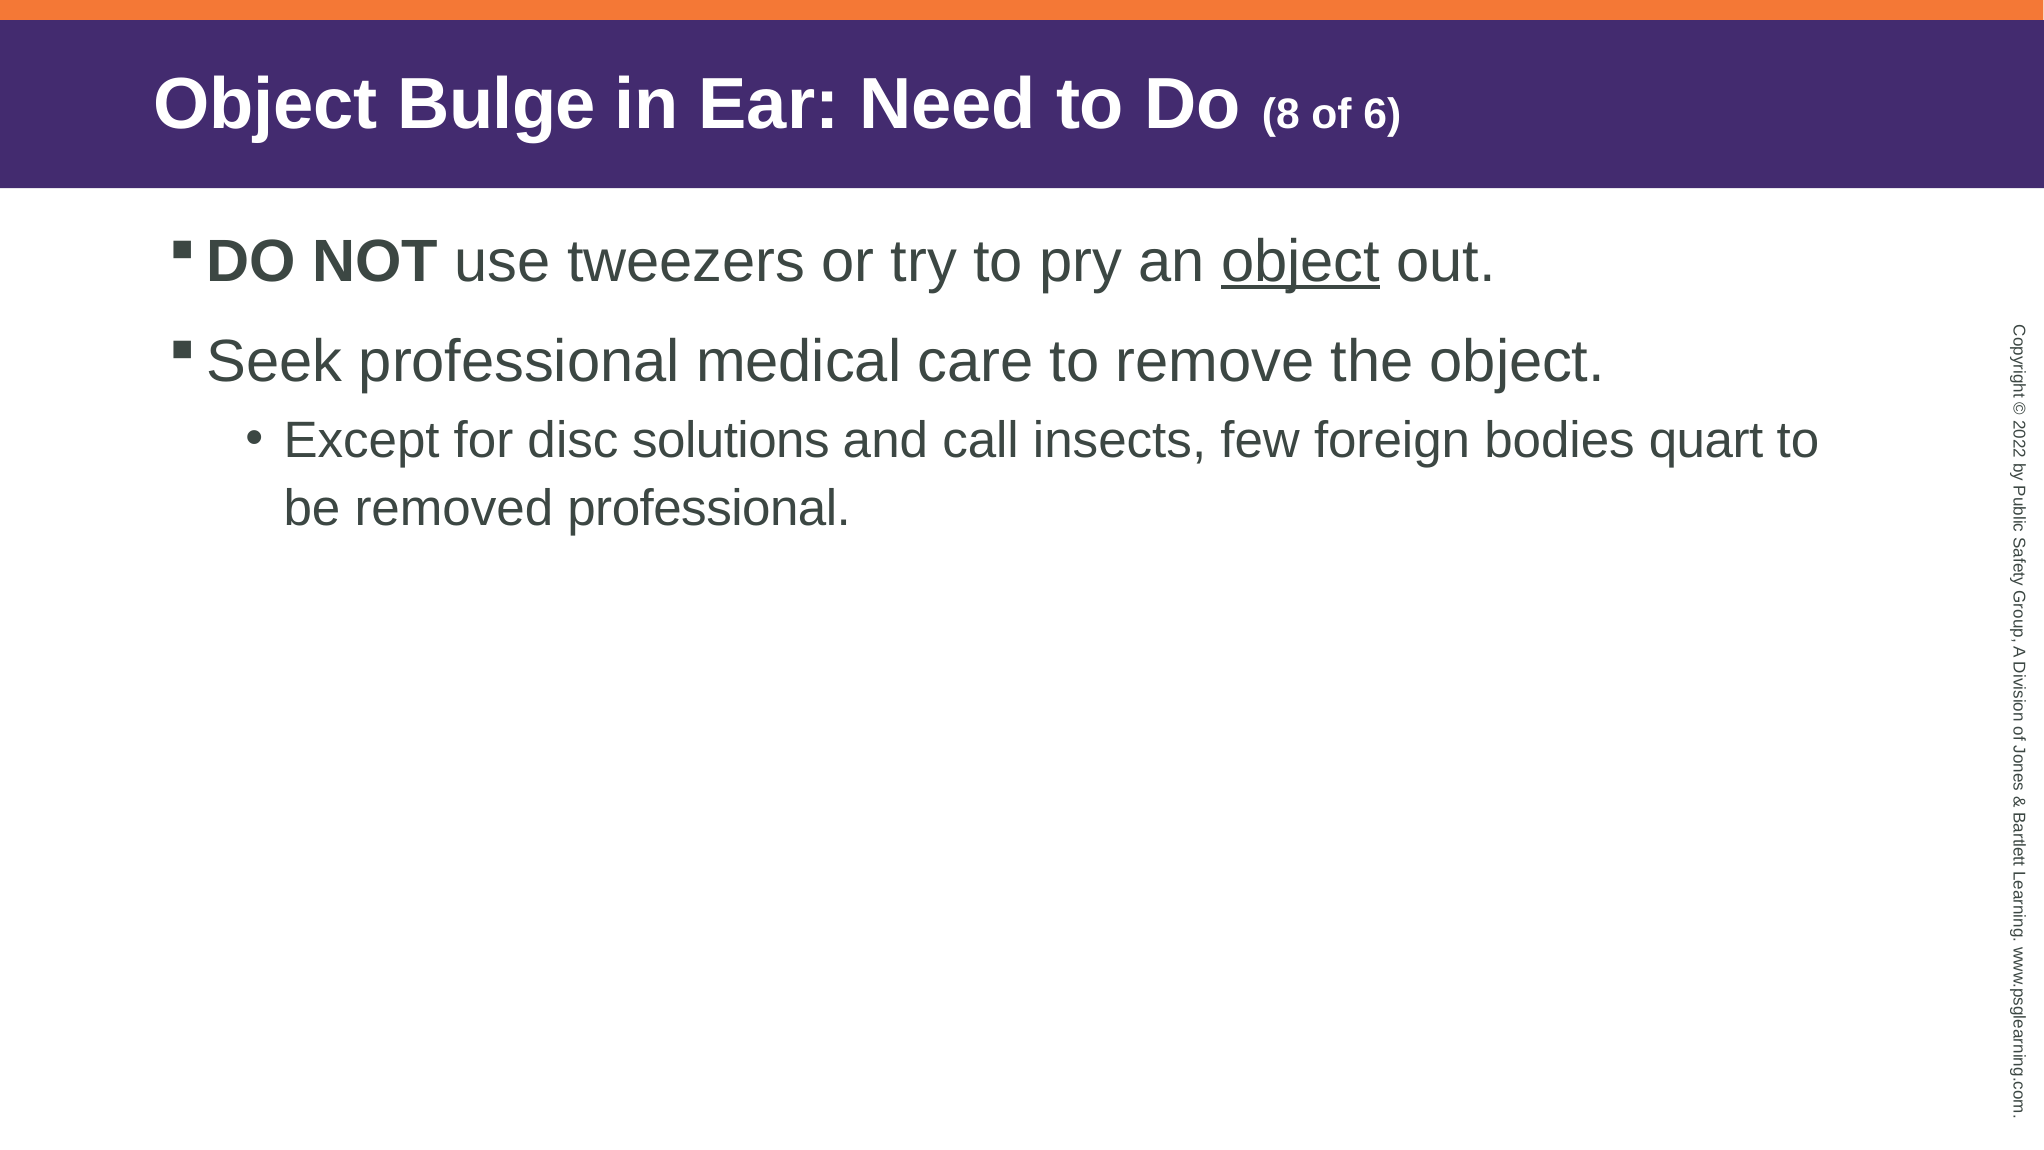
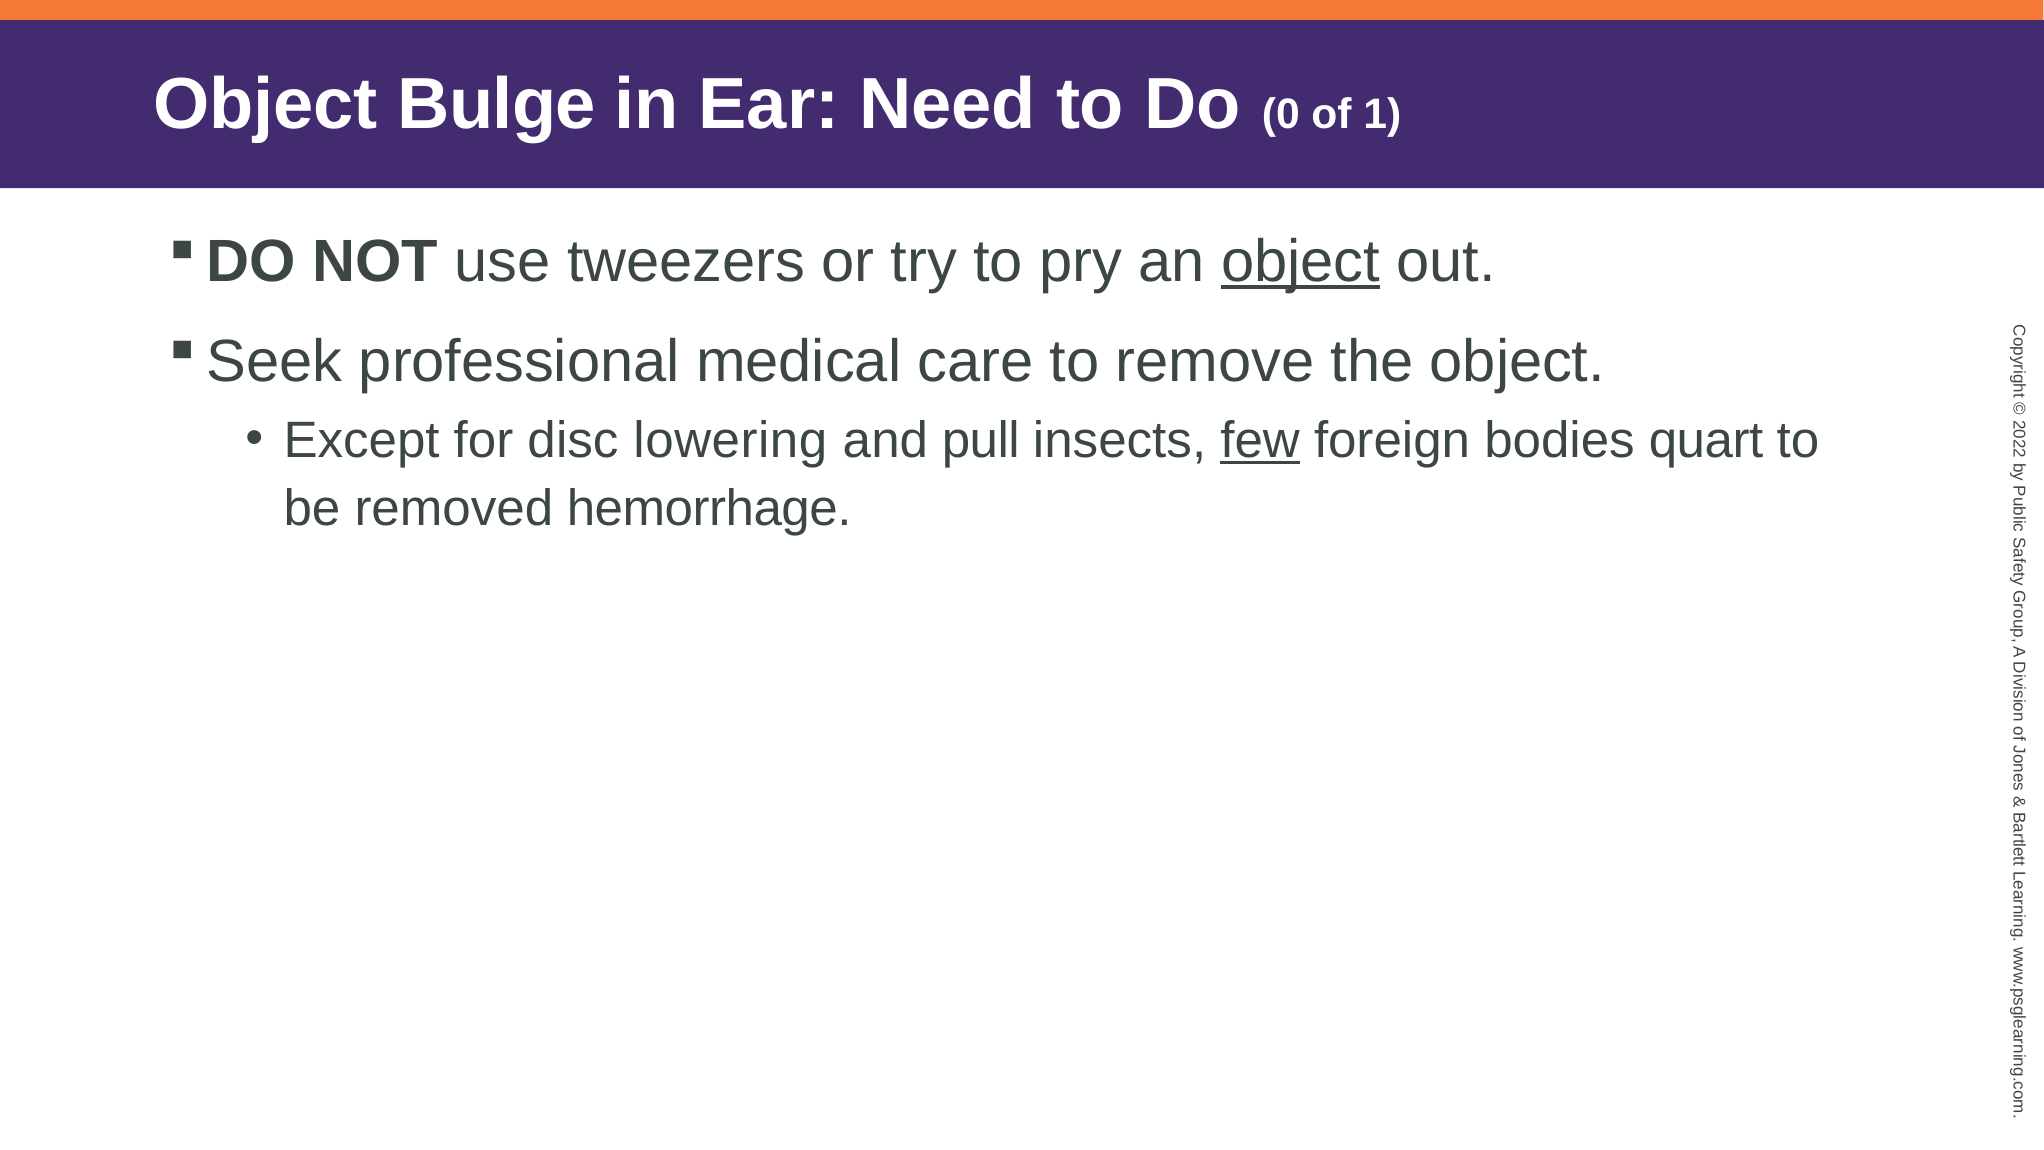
Do 8: 8 -> 0
6: 6 -> 1
solutions: solutions -> lowering
call: call -> pull
few underline: none -> present
removed professional: professional -> hemorrhage
